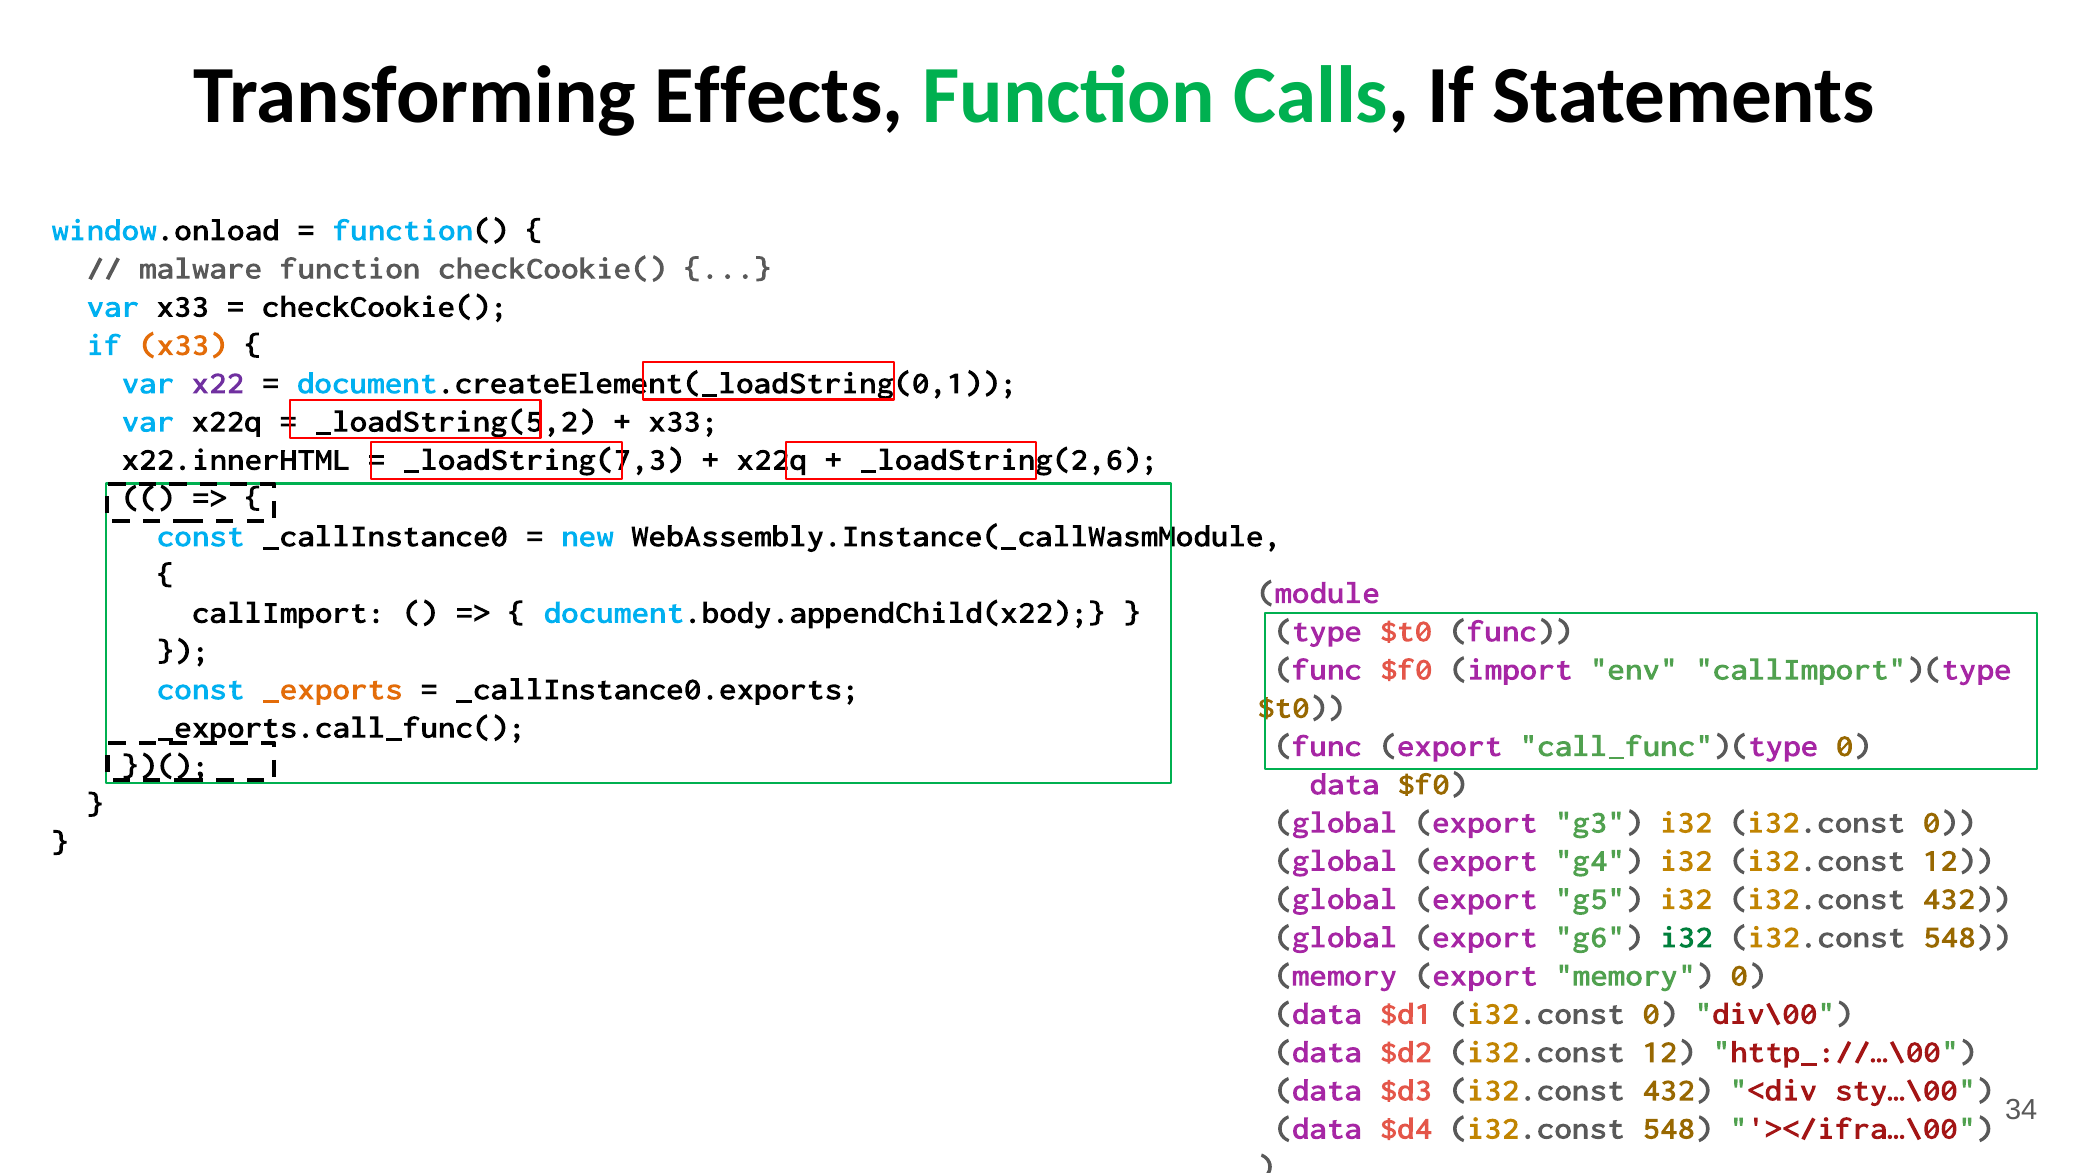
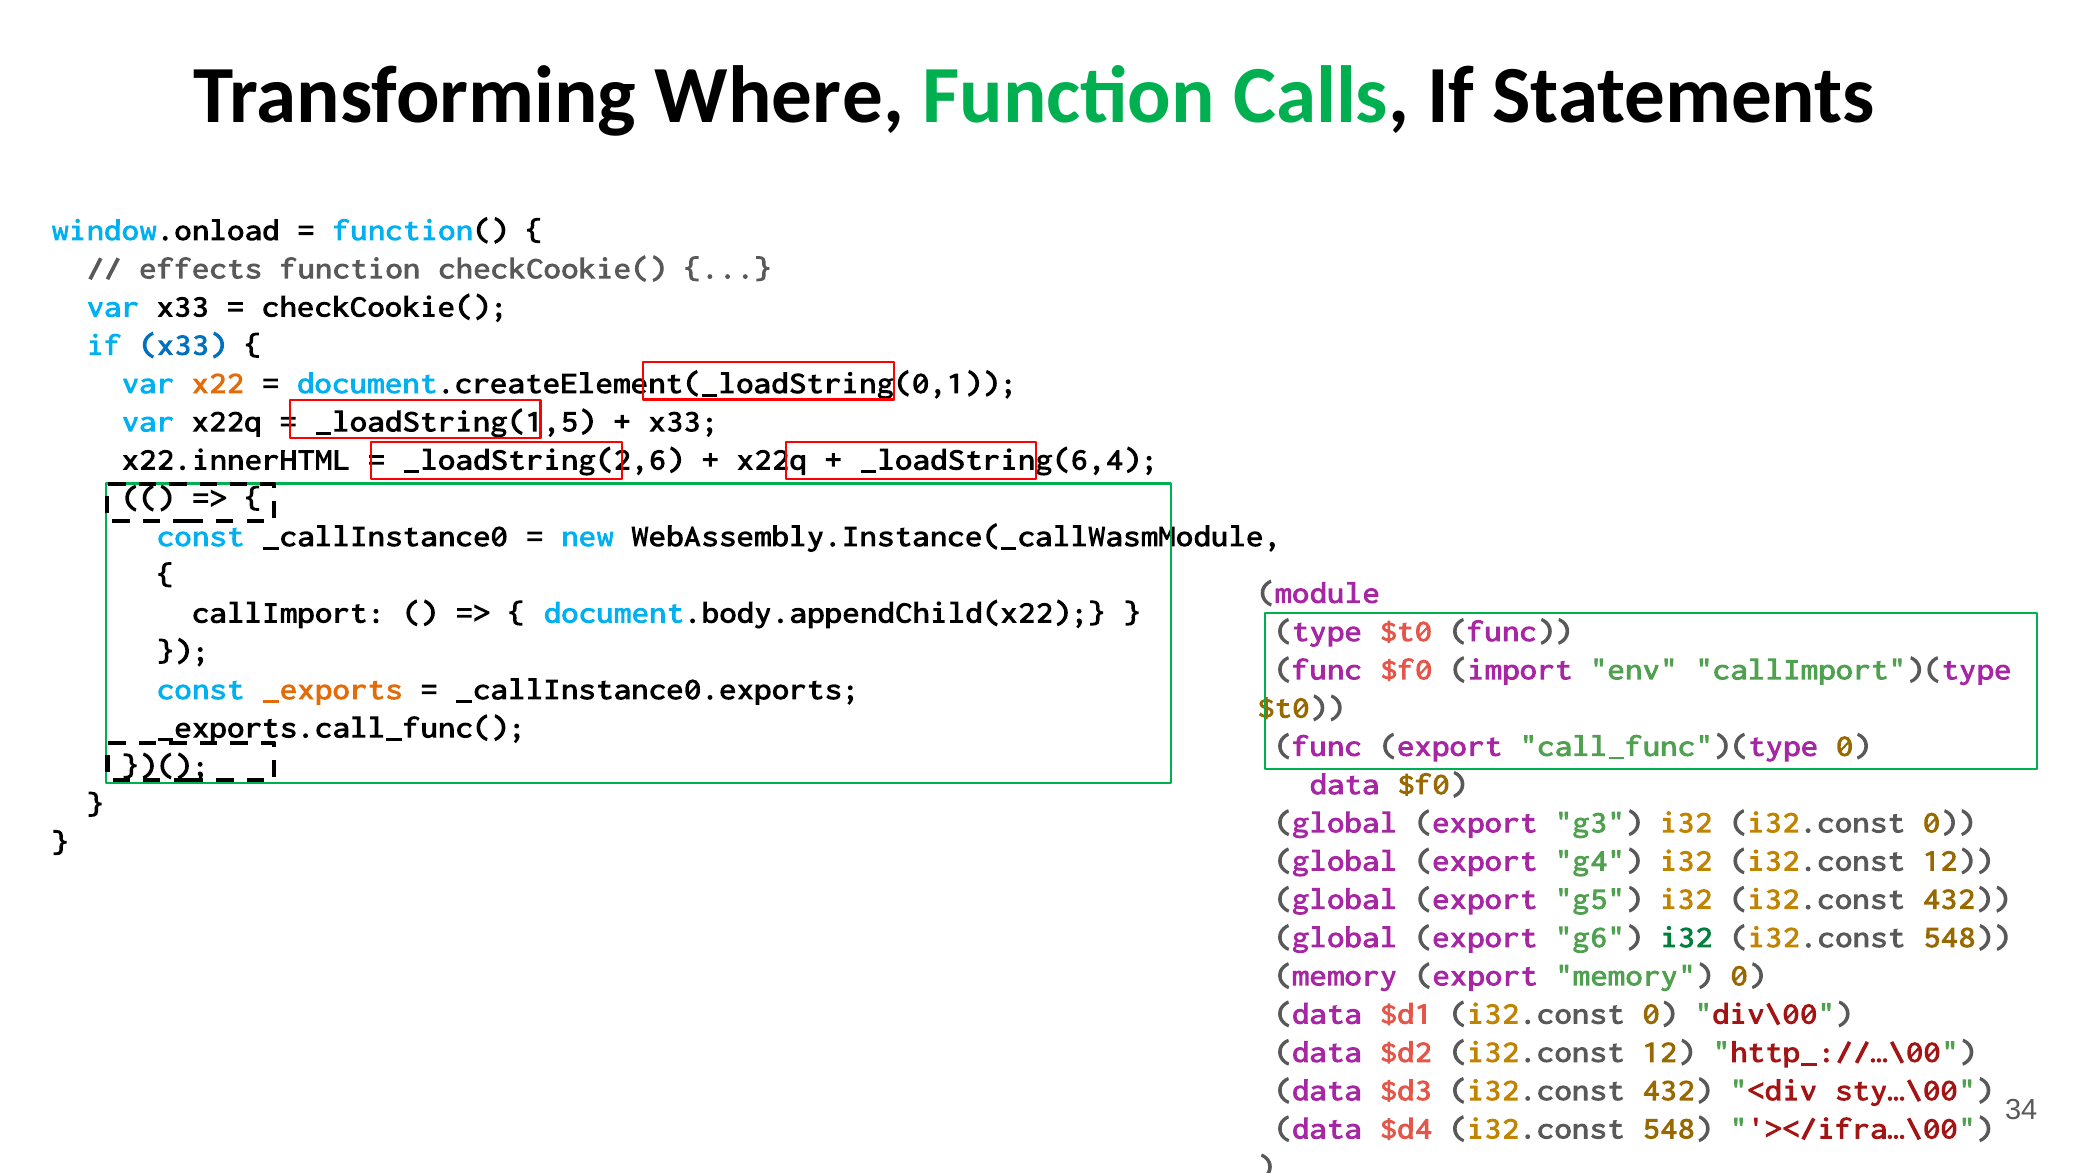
Effects: Effects -> Where
malware: malware -> effects
x33 at (183, 345) colour: orange -> blue
x22 colour: purple -> orange
_loadString(5,2: _loadString(5,2 -> _loadString(1,5
_loadString(7,3: _loadString(7,3 -> _loadString(2,6
_loadString(2,6: _loadString(2,6 -> _loadString(6,4
